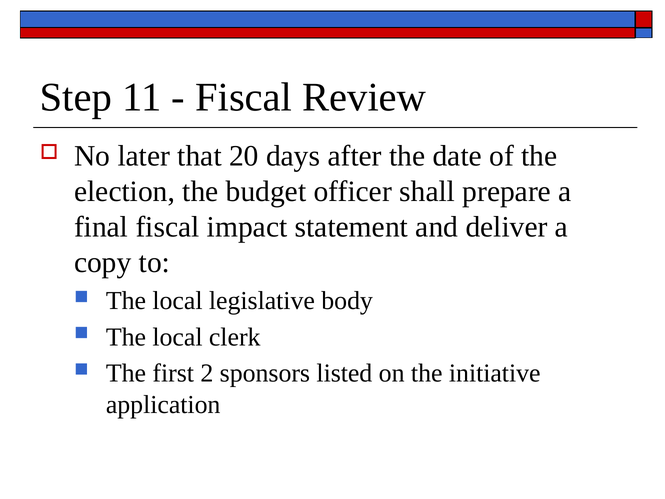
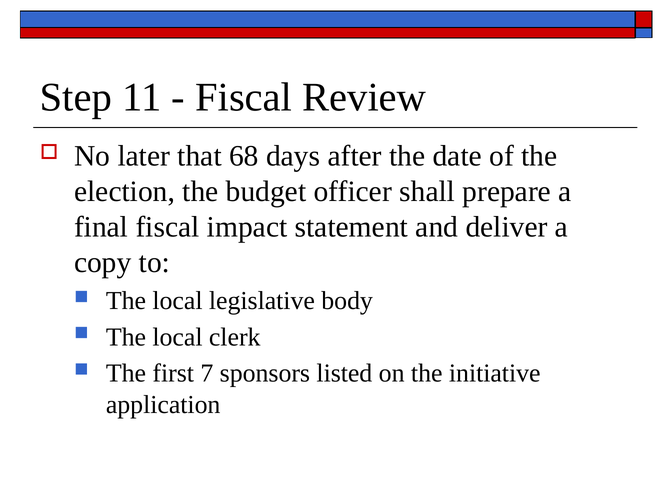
20: 20 -> 68
2: 2 -> 7
